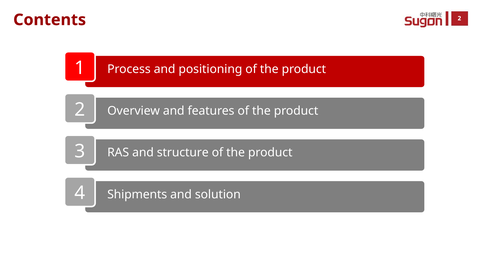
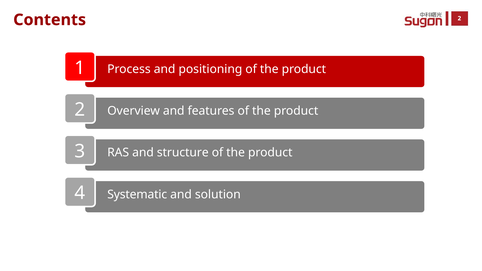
Shipments: Shipments -> Systematic
